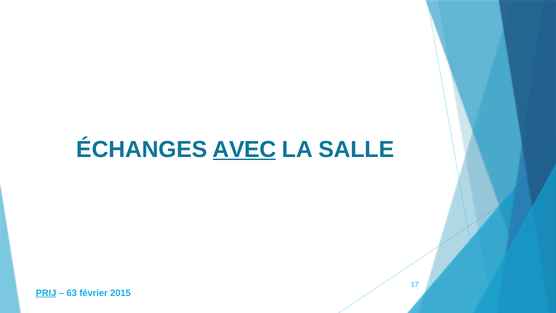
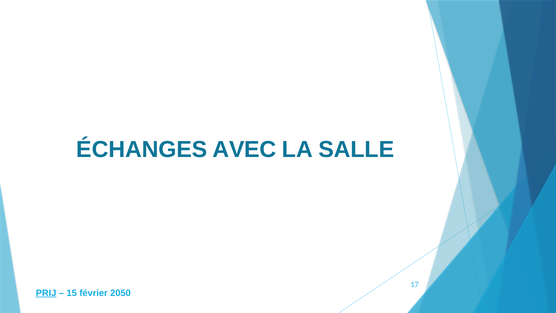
AVEC underline: present -> none
63: 63 -> 15
2015: 2015 -> 2050
